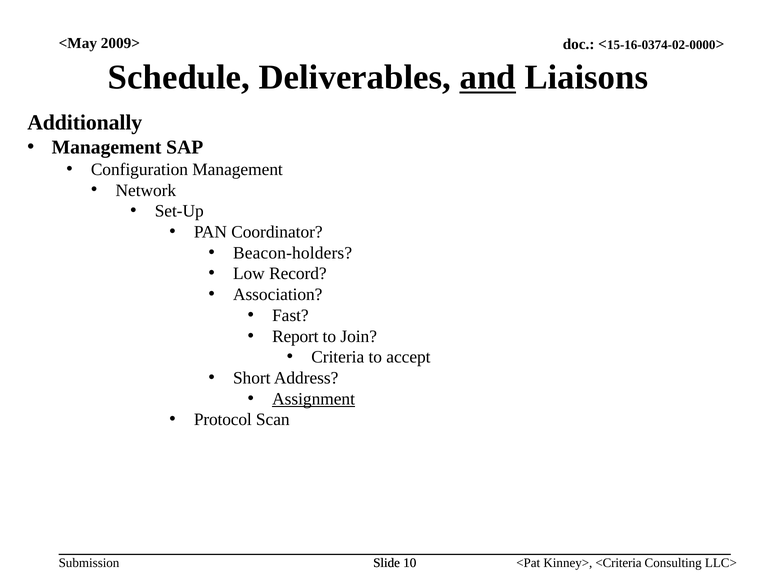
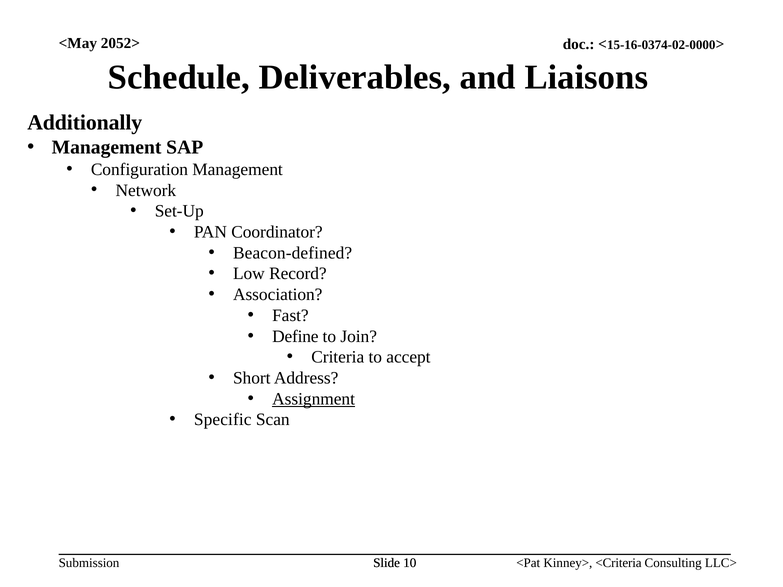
2009>: 2009> -> 2052>
and underline: present -> none
Beacon-holders: Beacon-holders -> Beacon-defined
Report: Report -> Define
Protocol: Protocol -> Specific
